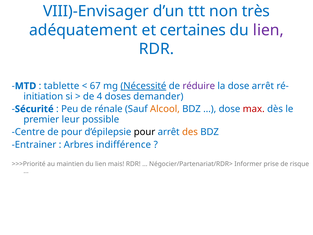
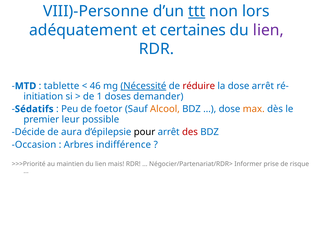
VIII)-Envisager: VIII)-Envisager -> VIII)-Personne
ttt underline: none -> present
très: très -> lors
67: 67 -> 46
réduire colour: purple -> red
4: 4 -> 1
Sécurité: Sécurité -> Sédatifs
rénale: rénale -> foetor
max colour: red -> orange
Centre: Centre -> Décide
de pour: pour -> aura
des colour: orange -> red
Entrainer: Entrainer -> Occasion
